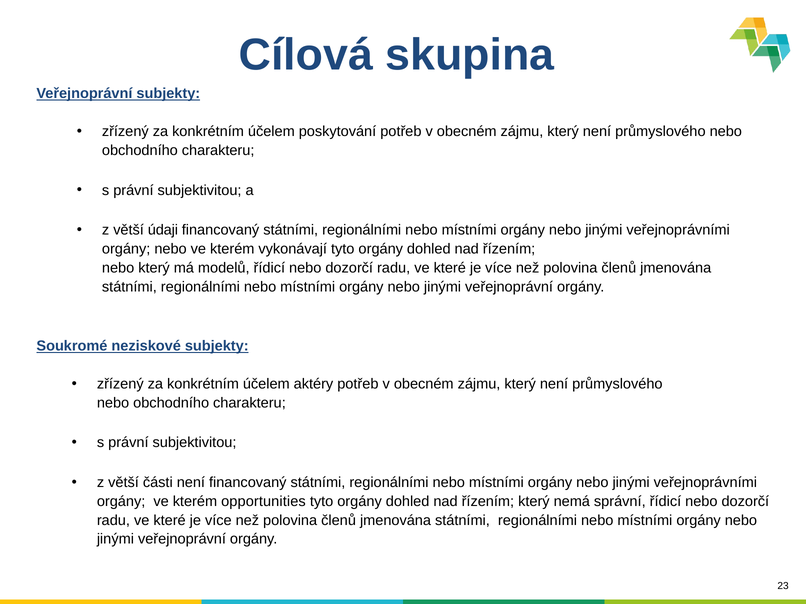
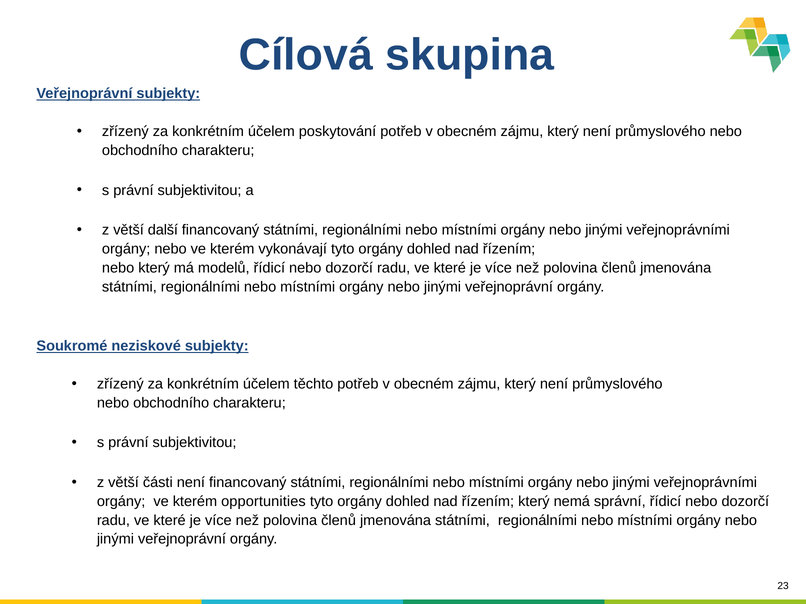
údaji: údaji -> další
aktéry: aktéry -> těchto
